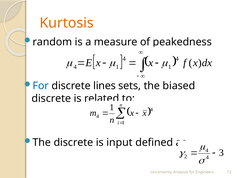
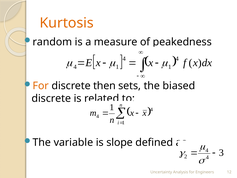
For at (41, 86) colour: blue -> orange
lines: lines -> then
The discrete: discrete -> variable
input: input -> slope
